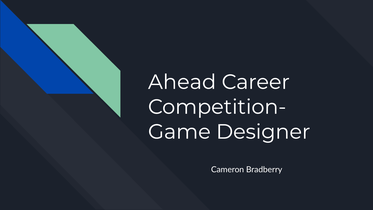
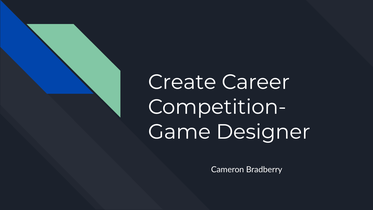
Ahead: Ahead -> Create
